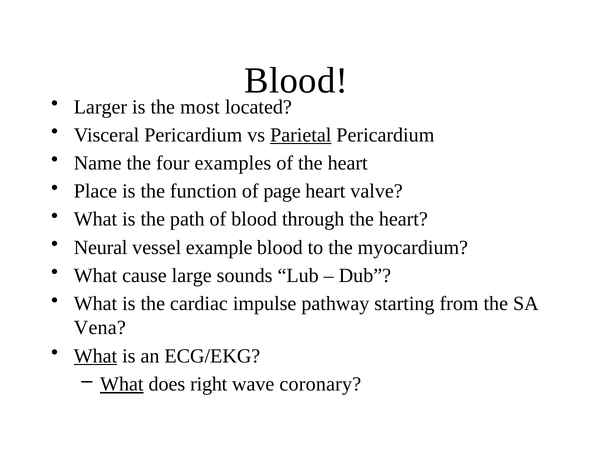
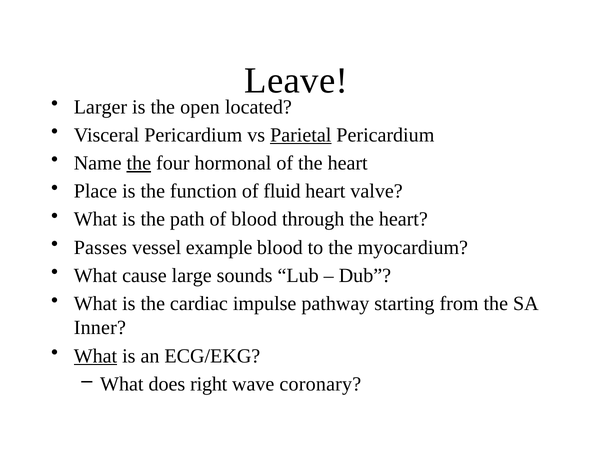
Blood at (296, 80): Blood -> Leave
most: most -> open
the at (139, 163) underline: none -> present
examples: examples -> hormonal
page: page -> fluid
Neural: Neural -> Passes
Vena: Vena -> Inner
What at (122, 384) underline: present -> none
